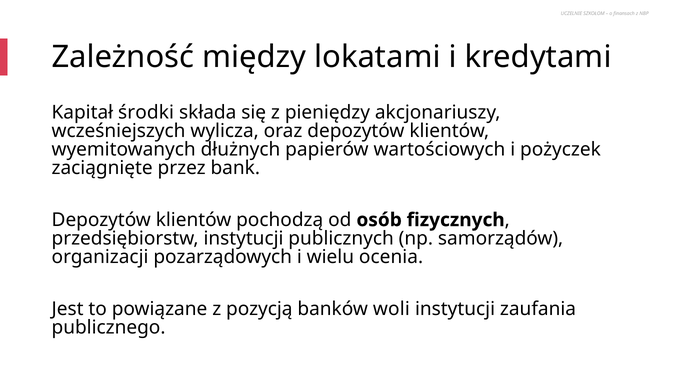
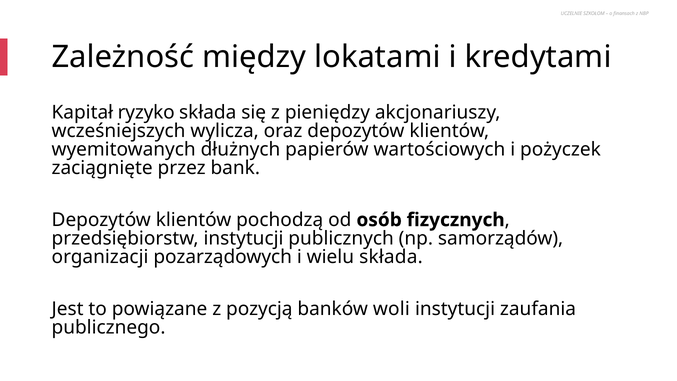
środki: środki -> ryzyko
wielu ocenia: ocenia -> składa
